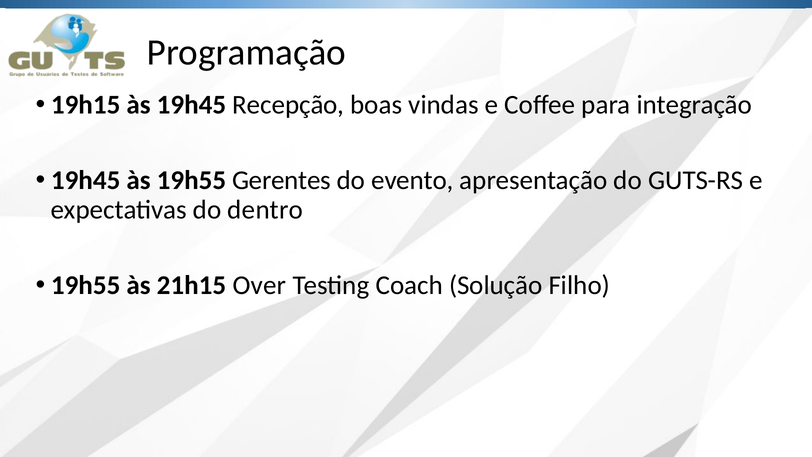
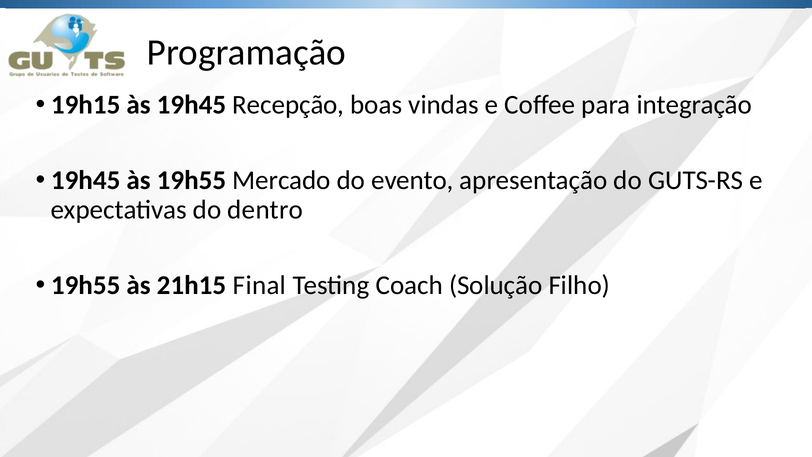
Gerentes: Gerentes -> Mercado
Over: Over -> Final
